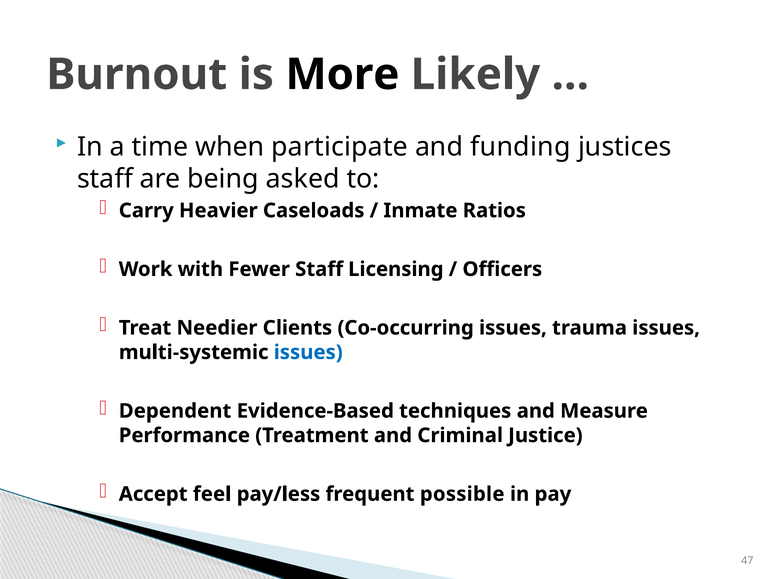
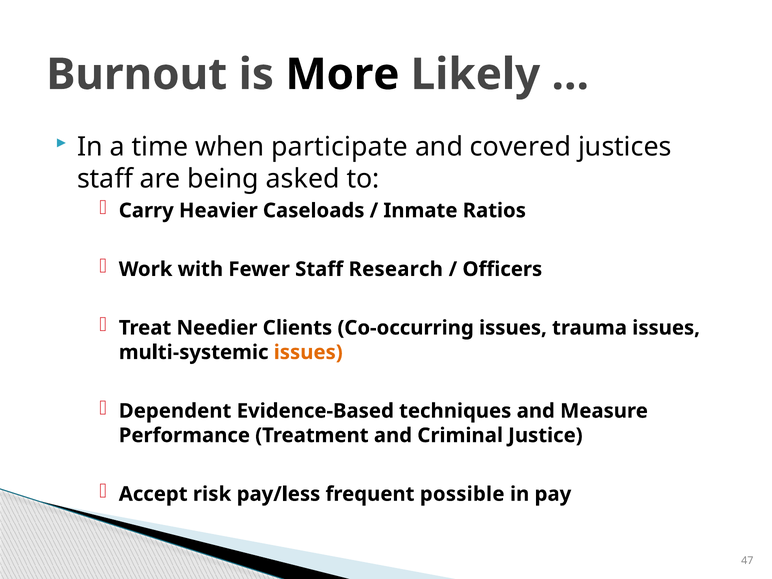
funding: funding -> covered
Licensing: Licensing -> Research
issues at (308, 352) colour: blue -> orange
feel: feel -> risk
